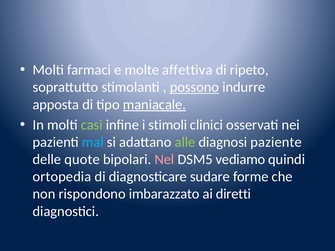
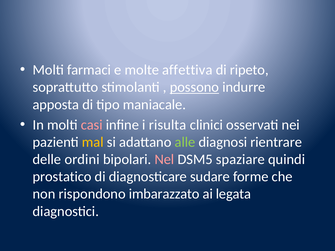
maniacale underline: present -> none
casi colour: light green -> pink
stimoli: stimoli -> risulta
mal colour: light blue -> yellow
paziente: paziente -> rientrare
quote: quote -> ordini
vediamo: vediamo -> spaziare
ortopedia: ortopedia -> prostatico
diretti: diretti -> legata
